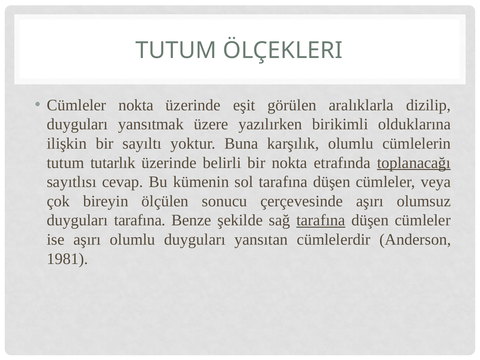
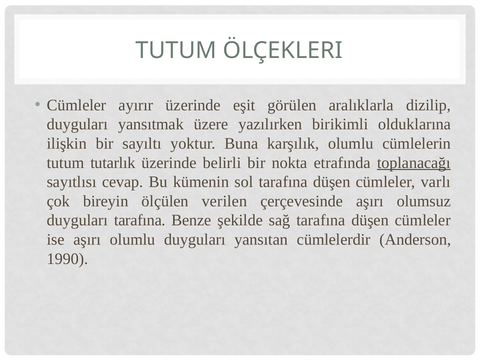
Cümleler nokta: nokta -> ayırır
veya: veya -> varlı
sonucu: sonucu -> verilen
tarafına at (321, 220) underline: present -> none
1981: 1981 -> 1990
